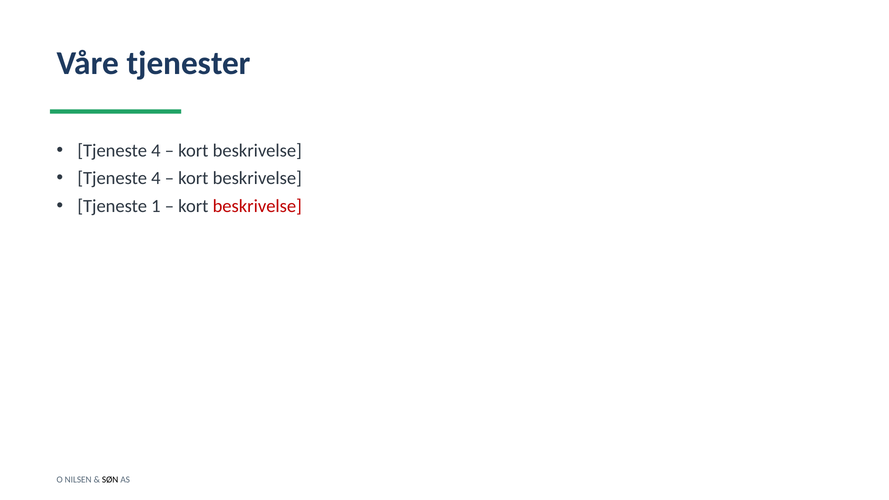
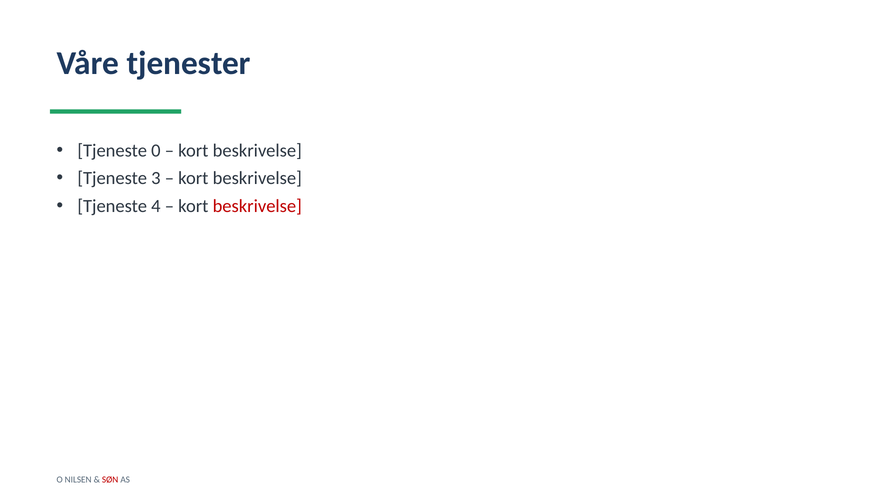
4 at (156, 151): 4 -> 0
4 at (156, 178): 4 -> 3
1: 1 -> 4
SØN colour: black -> red
